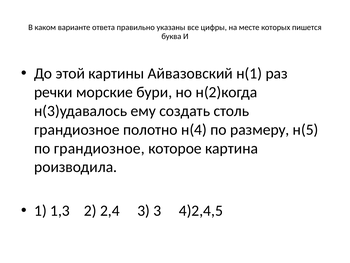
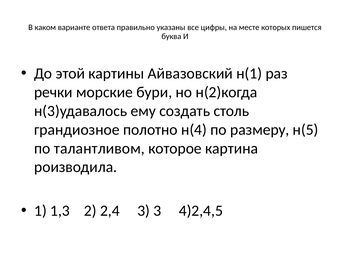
по грандиозное: грандиозное -> талантливом
